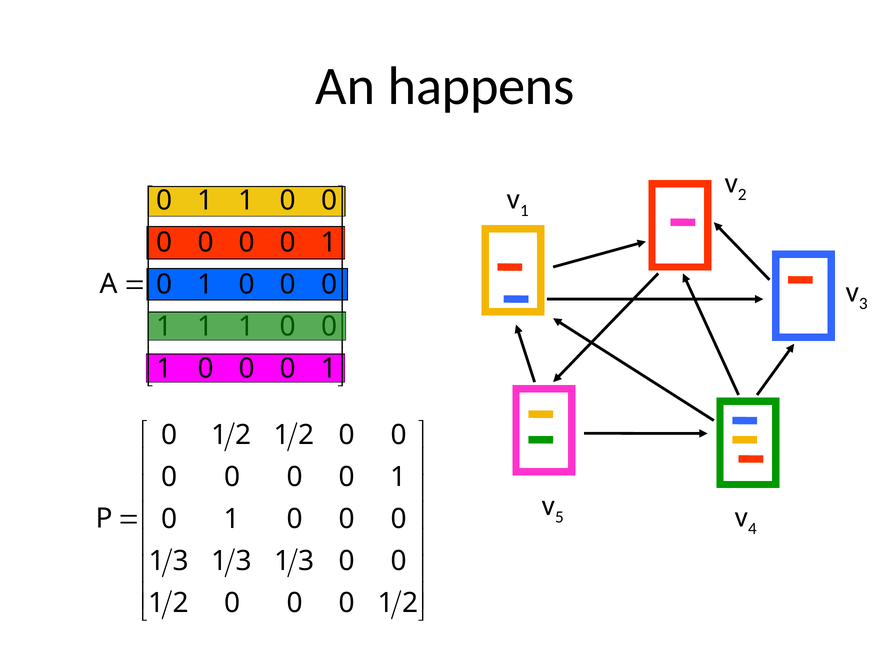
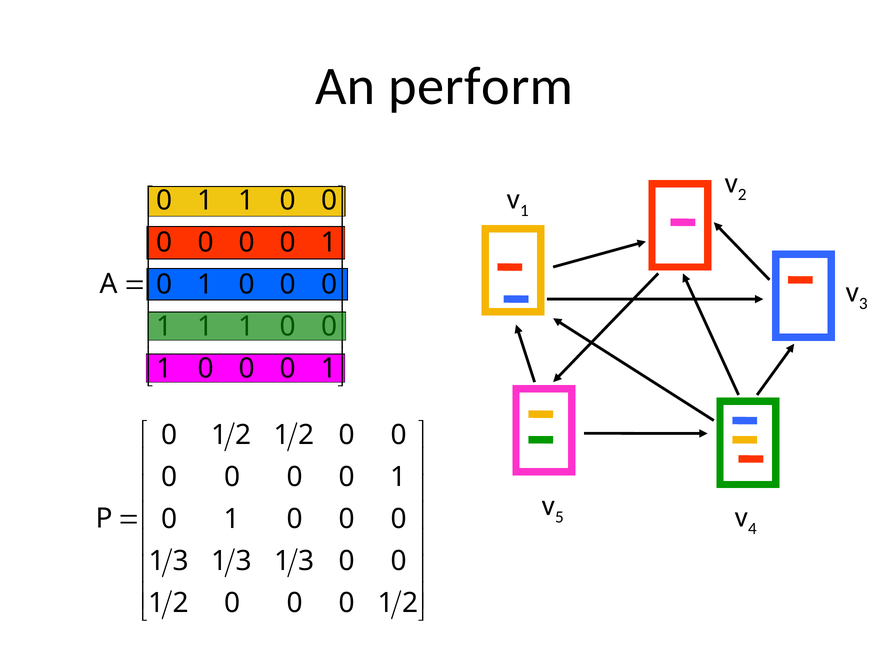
happens: happens -> perform
